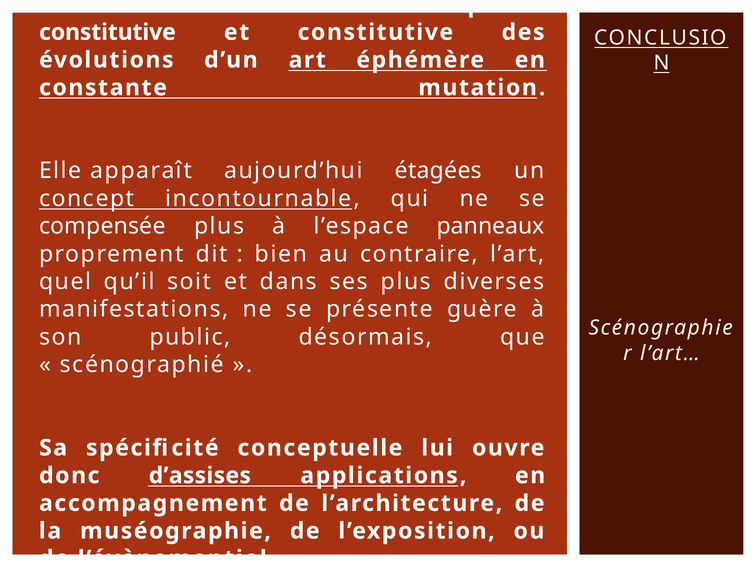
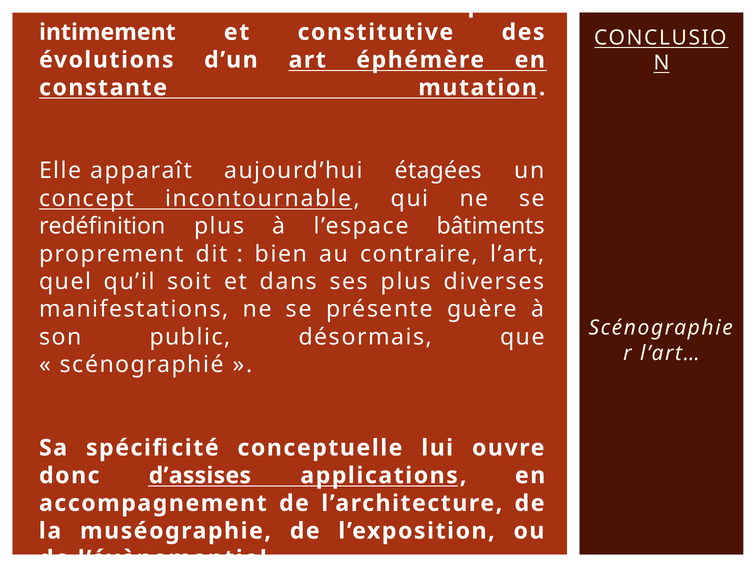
constitutive at (107, 32): constitutive -> intimement
compensée: compensée -> redéfinition
panneaux: panneaux -> bâtiments
